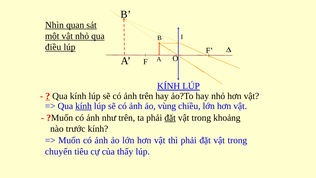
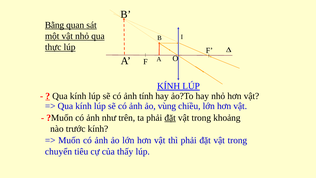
Nhìn: Nhìn -> Bằng
điều: điều -> thực
ảnh trên: trên -> tính
kính at (84, 106) underline: present -> none
